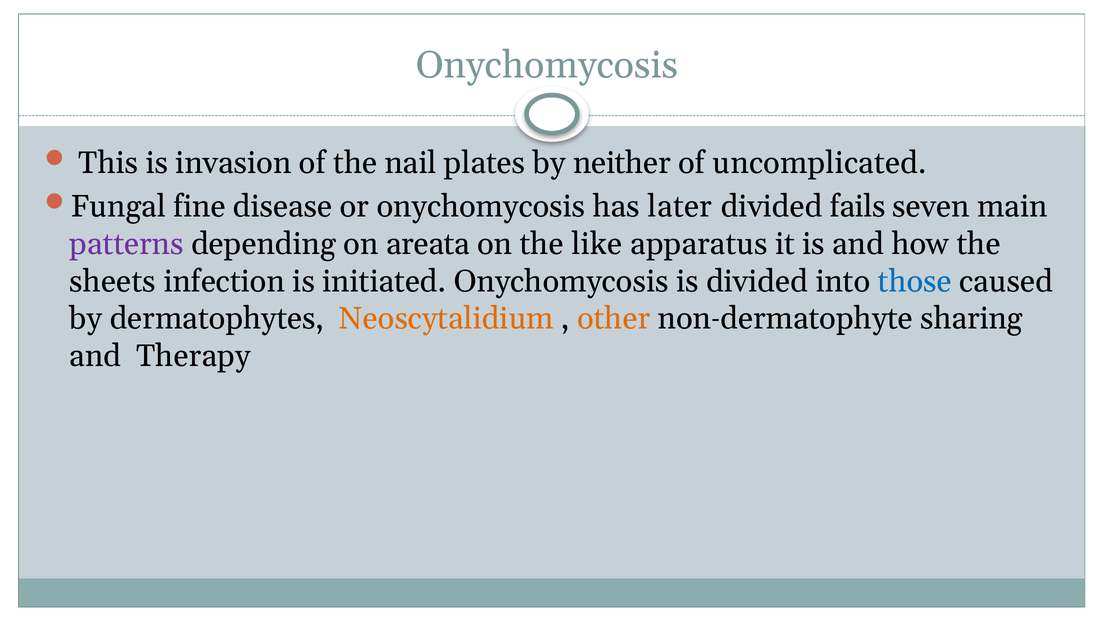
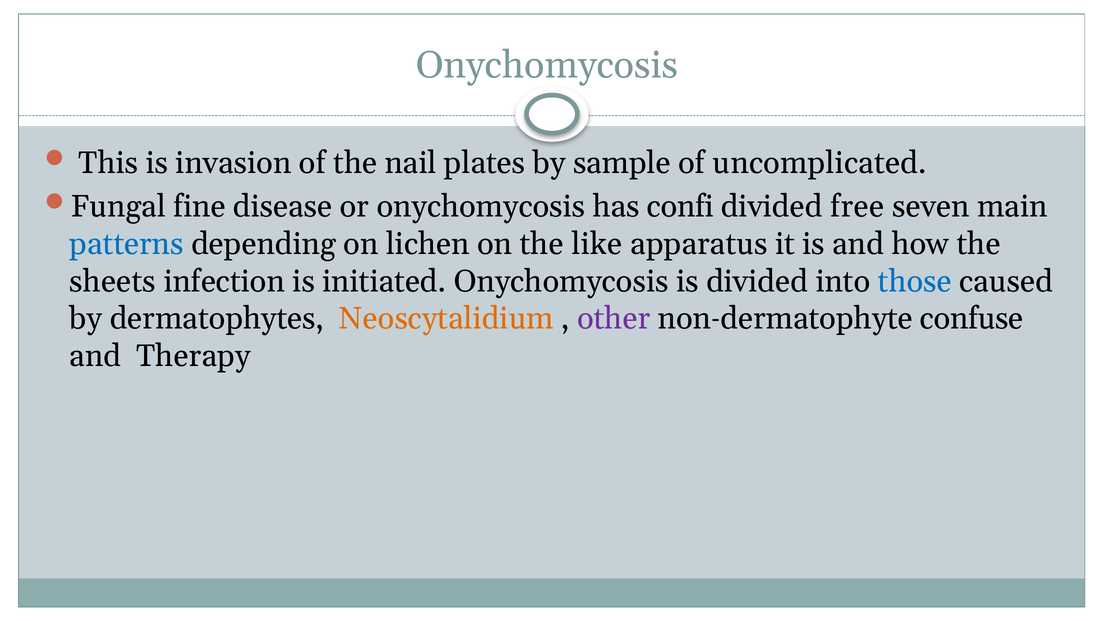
neither: neither -> sample
later: later -> confi
fails: fails -> free
patterns colour: purple -> blue
areata: areata -> lichen
other colour: orange -> purple
sharing: sharing -> confuse
